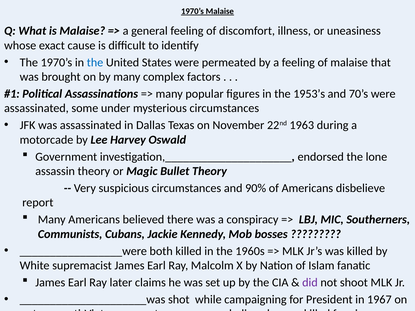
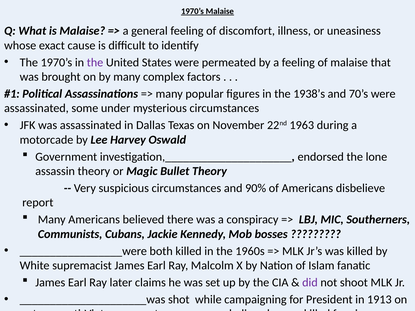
the at (95, 62) colour: blue -> purple
1953’s: 1953’s -> 1938’s
1967: 1967 -> 1913
